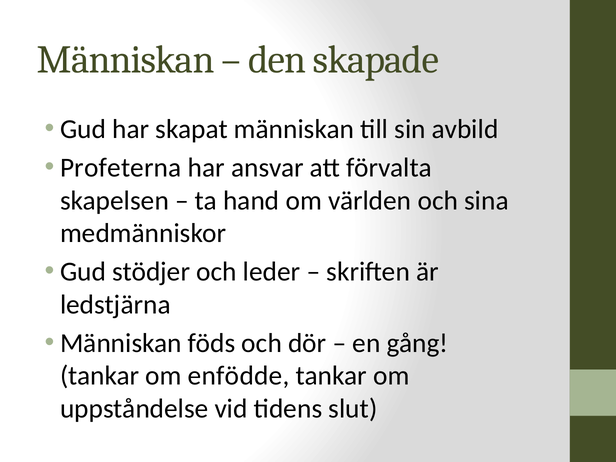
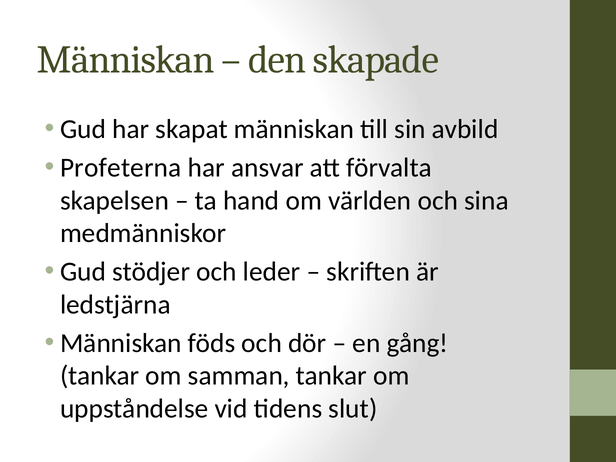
enfödde: enfödde -> samman
